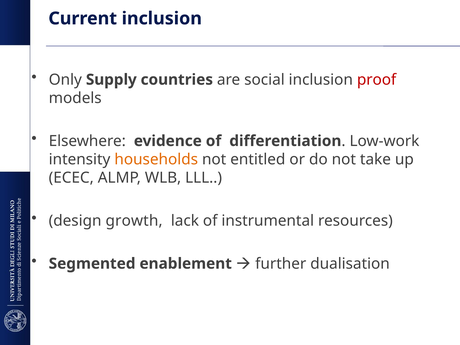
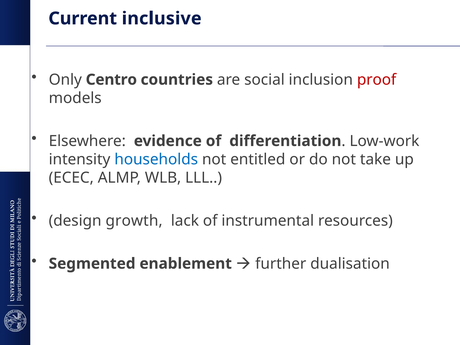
Current inclusion: inclusion -> inclusive
Supply: Supply -> Centro
households colour: orange -> blue
